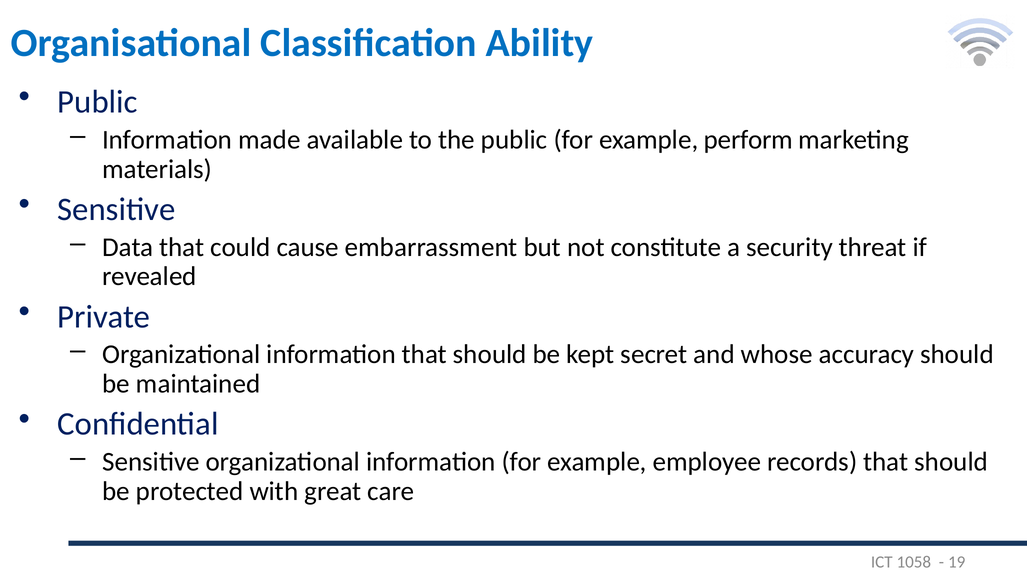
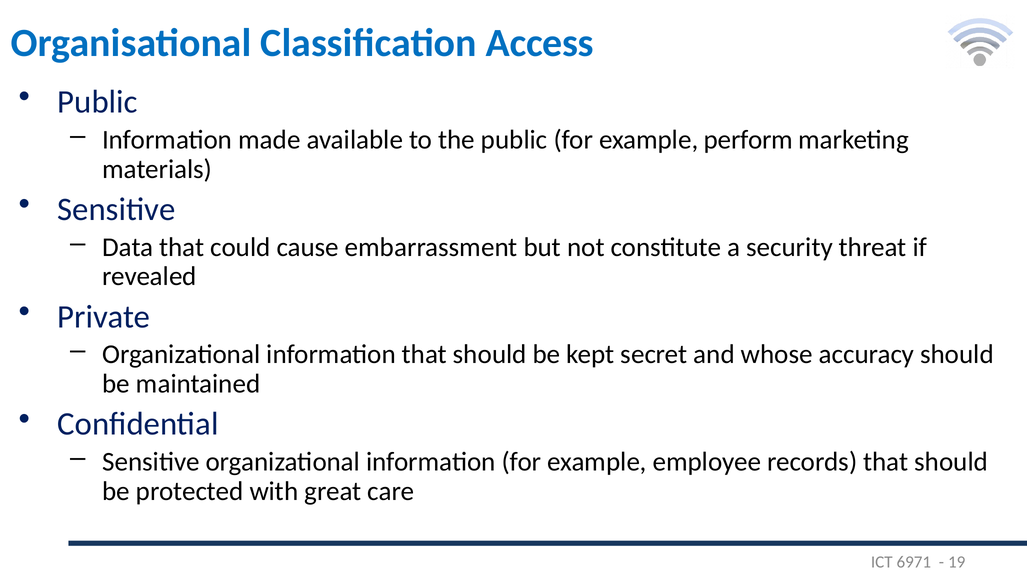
Ability: Ability -> Access
1058: 1058 -> 6971
